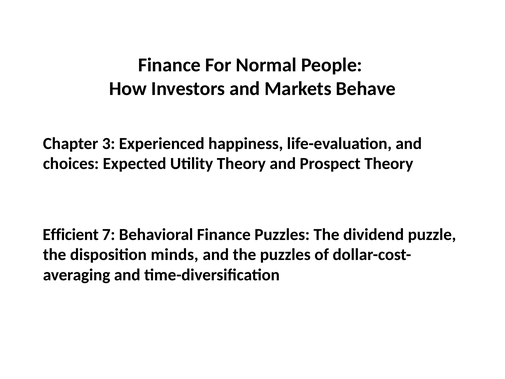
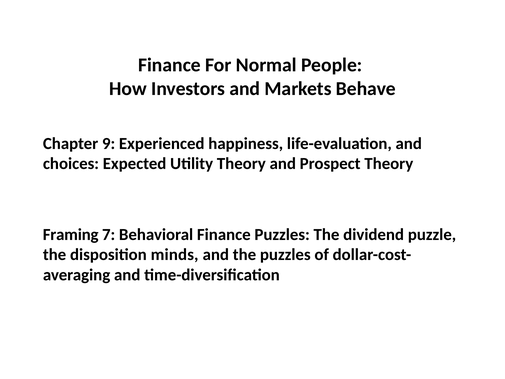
3: 3 -> 9
Efficient: Efficient -> Framing
